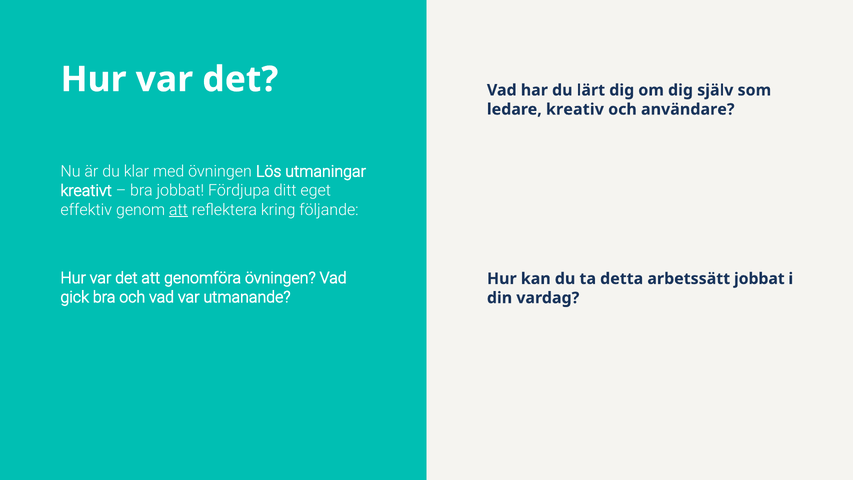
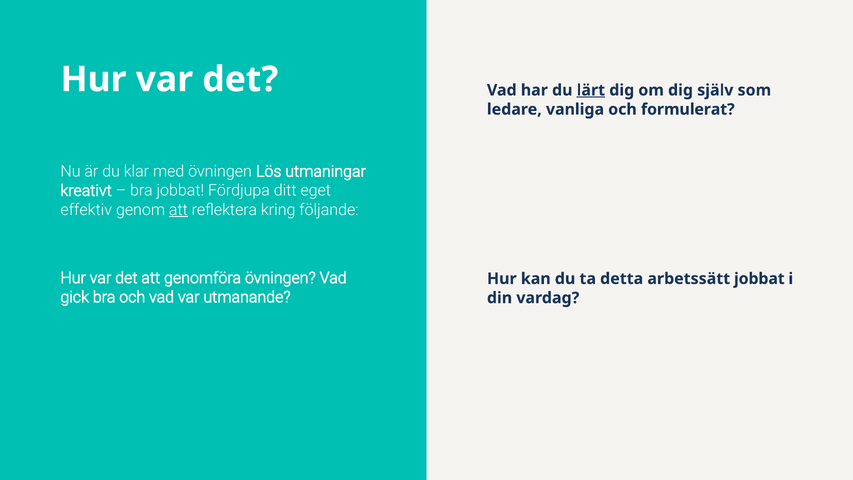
lärt underline: none -> present
kreativ: kreativ -> vanliga
användare: användare -> formulerat
